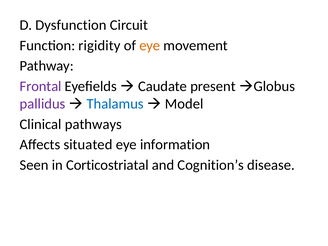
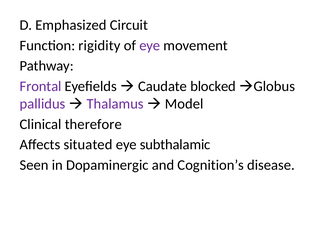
Dysfunction: Dysfunction -> Emphasized
eye at (150, 45) colour: orange -> purple
present: present -> blocked
Thalamus colour: blue -> purple
pathways: pathways -> therefore
information: information -> subthalamic
Corticostriatal: Corticostriatal -> Dopaminergic
